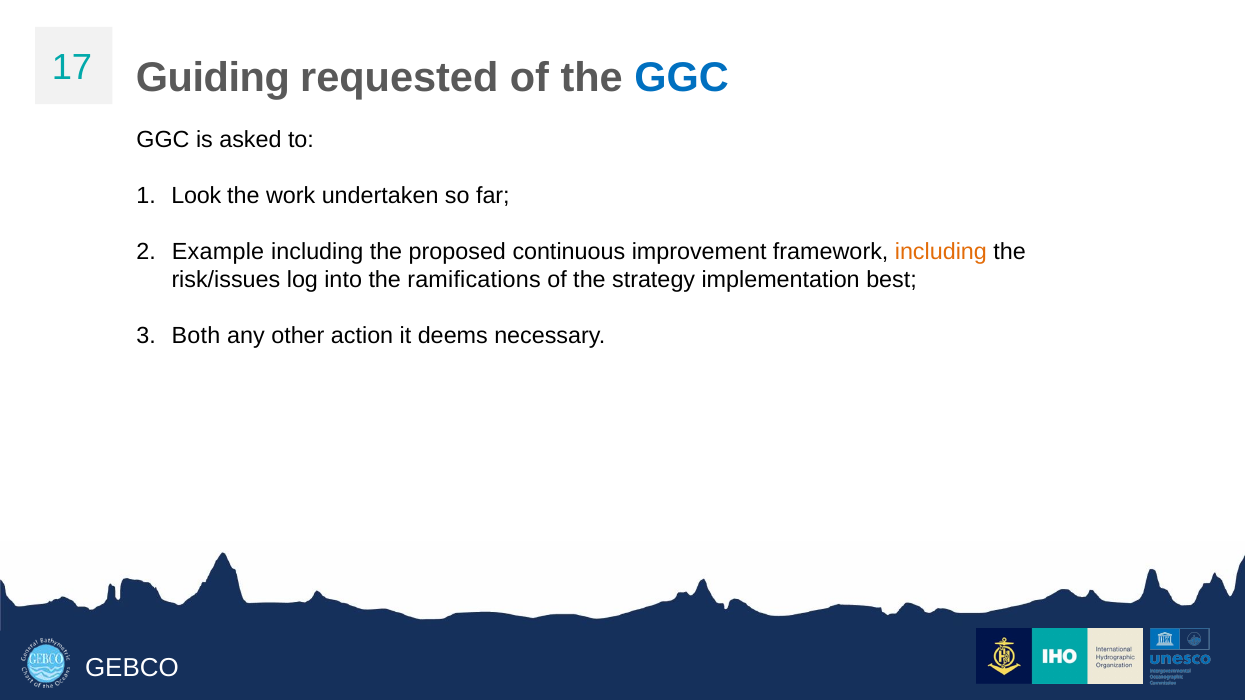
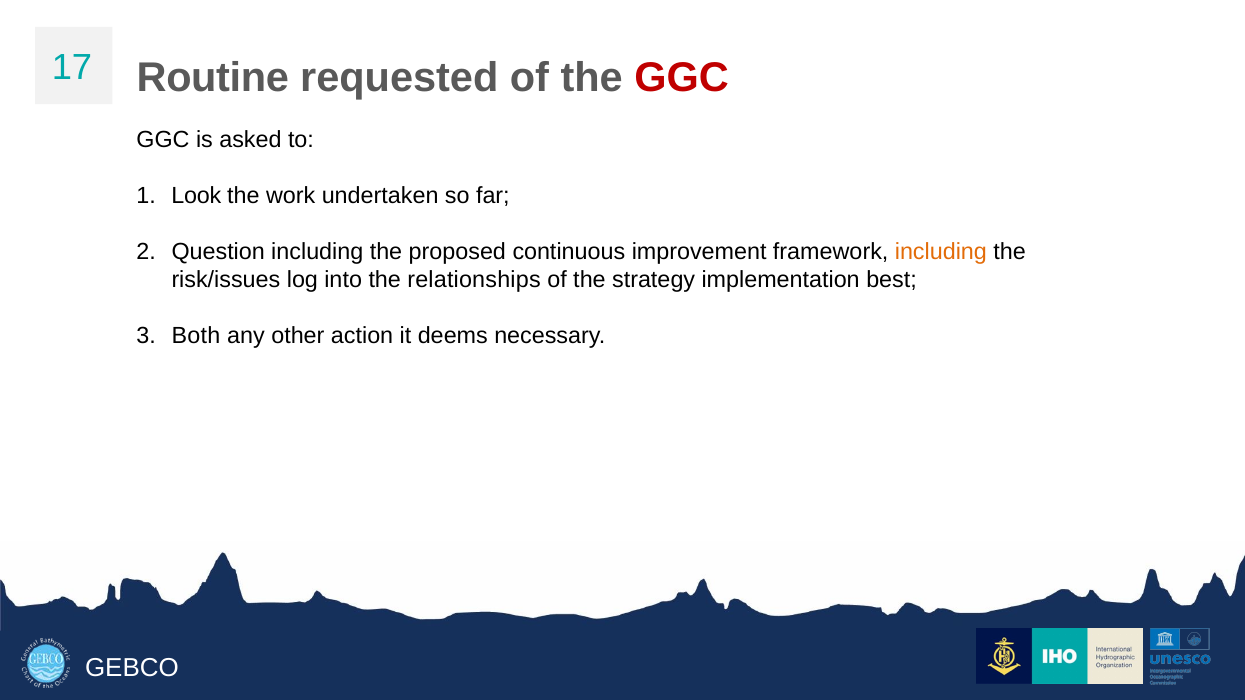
Guiding: Guiding -> Routine
GGC at (682, 78) colour: blue -> red
Example: Example -> Question
ramifications: ramifications -> relationships
